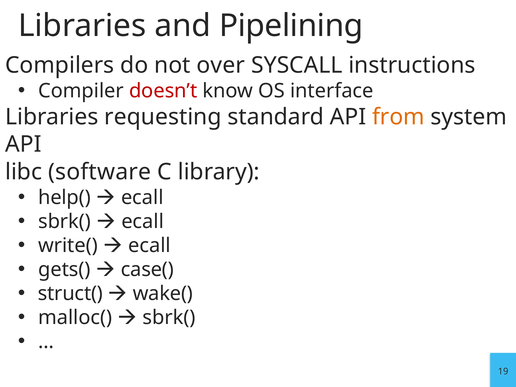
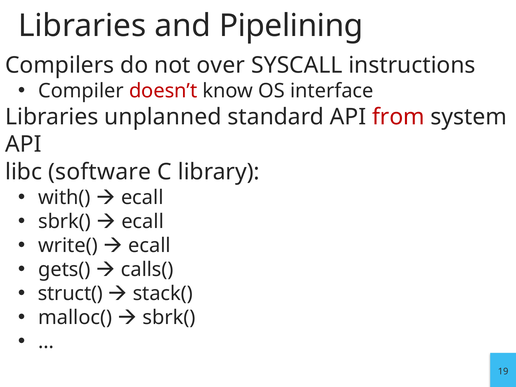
requesting: requesting -> unplanned
from colour: orange -> red
help(: help( -> with(
case(: case( -> calls(
wake(: wake( -> stack(
